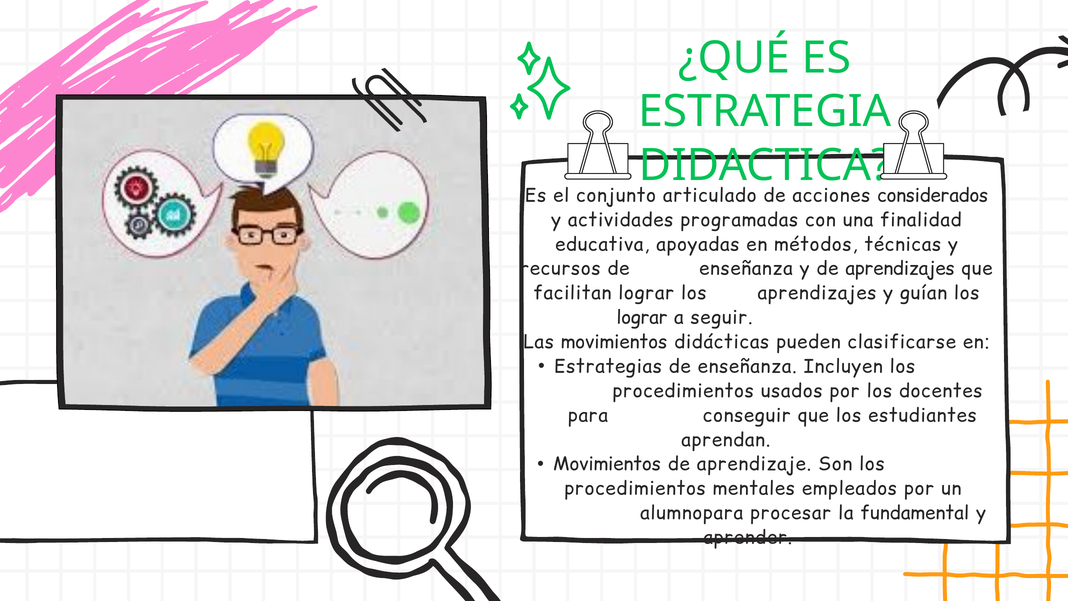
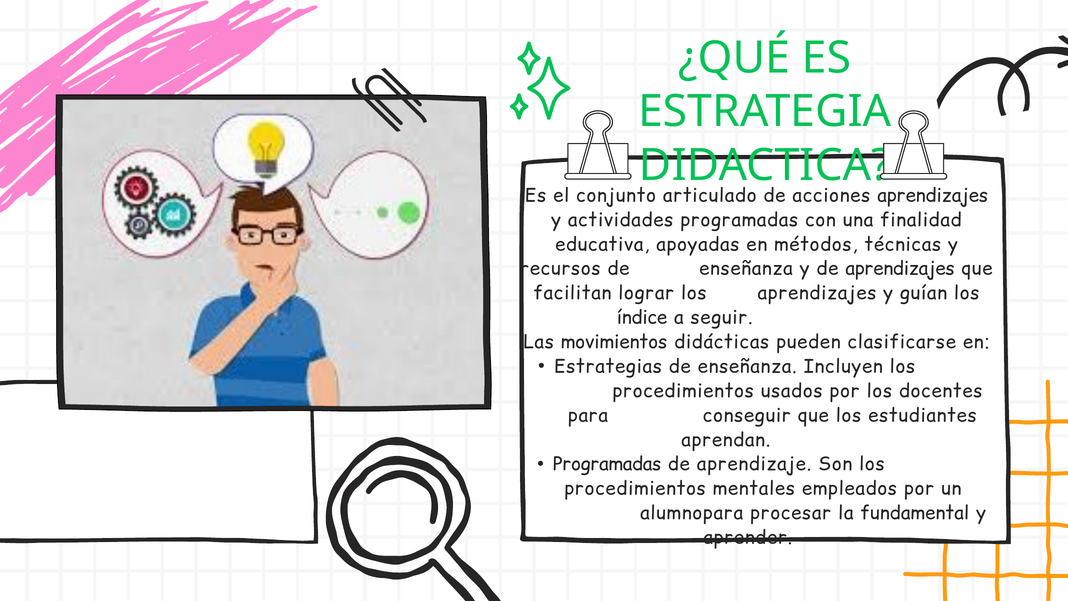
considerados at (933, 195): considerados -> aprendizajes
lograr at (642, 318): lograr -> índice
Movimientos at (607, 464): Movimientos -> Programadas
